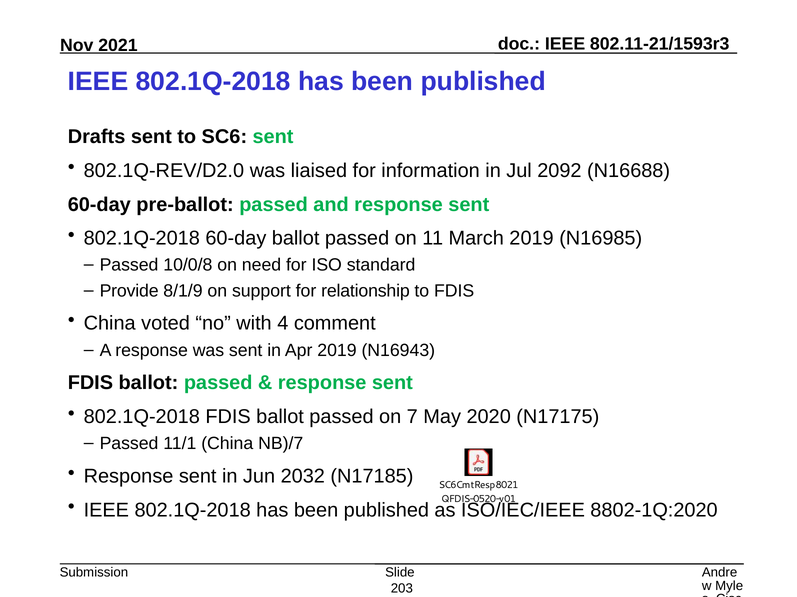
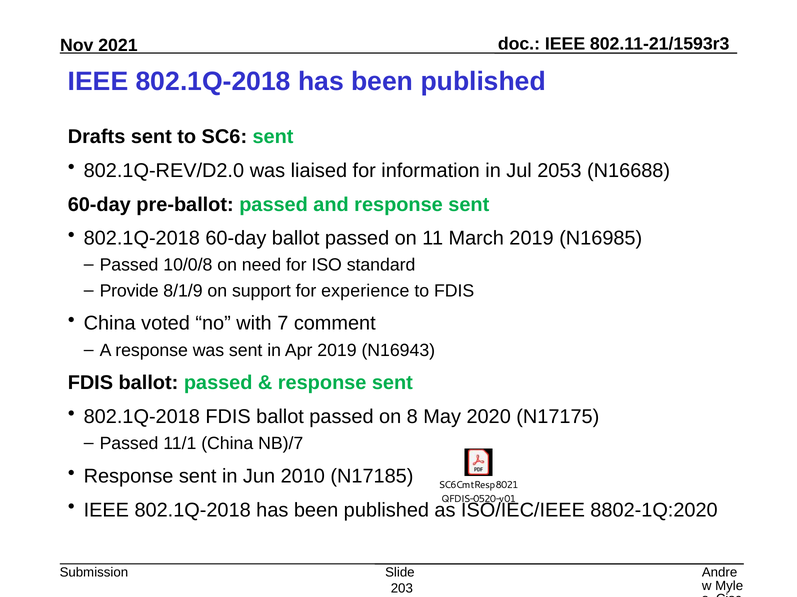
2092: 2092 -> 2053
relationship: relationship -> experience
4: 4 -> 7
7: 7 -> 8
2032: 2032 -> 2010
